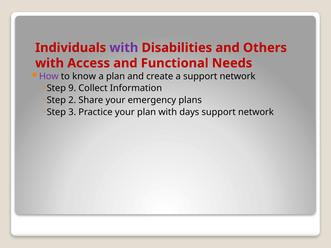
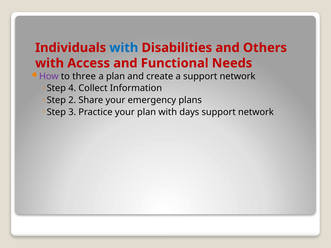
with at (124, 48) colour: purple -> blue
know: know -> three
9: 9 -> 4
